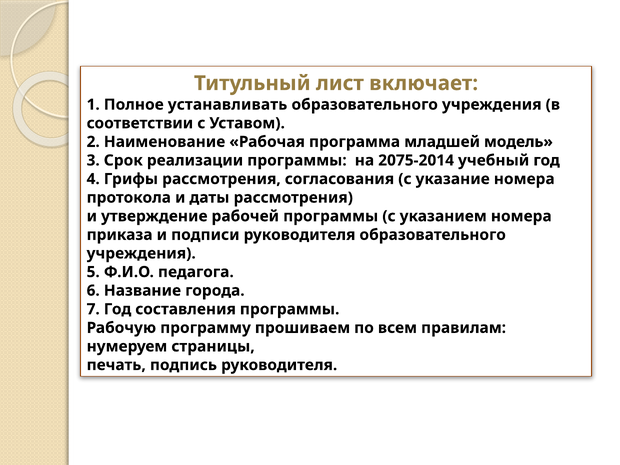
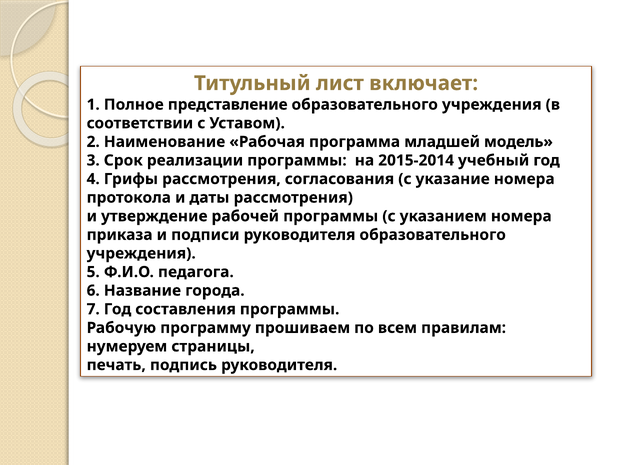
устанавливать: устанавливать -> представление
2075-2014: 2075-2014 -> 2015-2014
